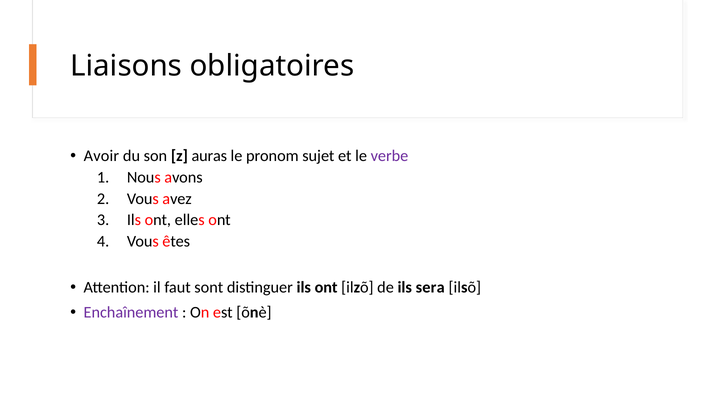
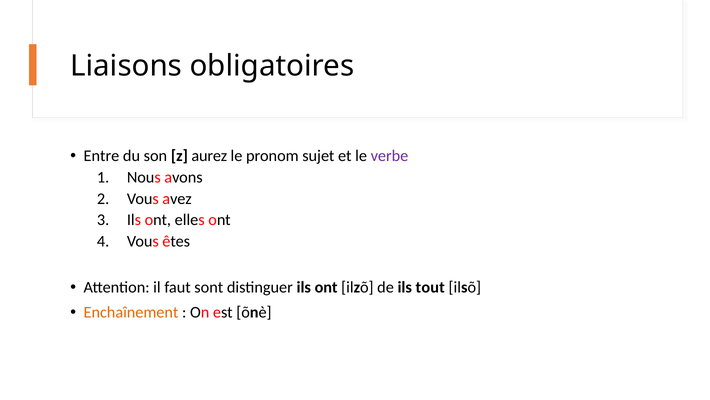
Avoir: Avoir -> Entre
auras: auras -> aurez
sera: sera -> tout
Enchaînement colour: purple -> orange
